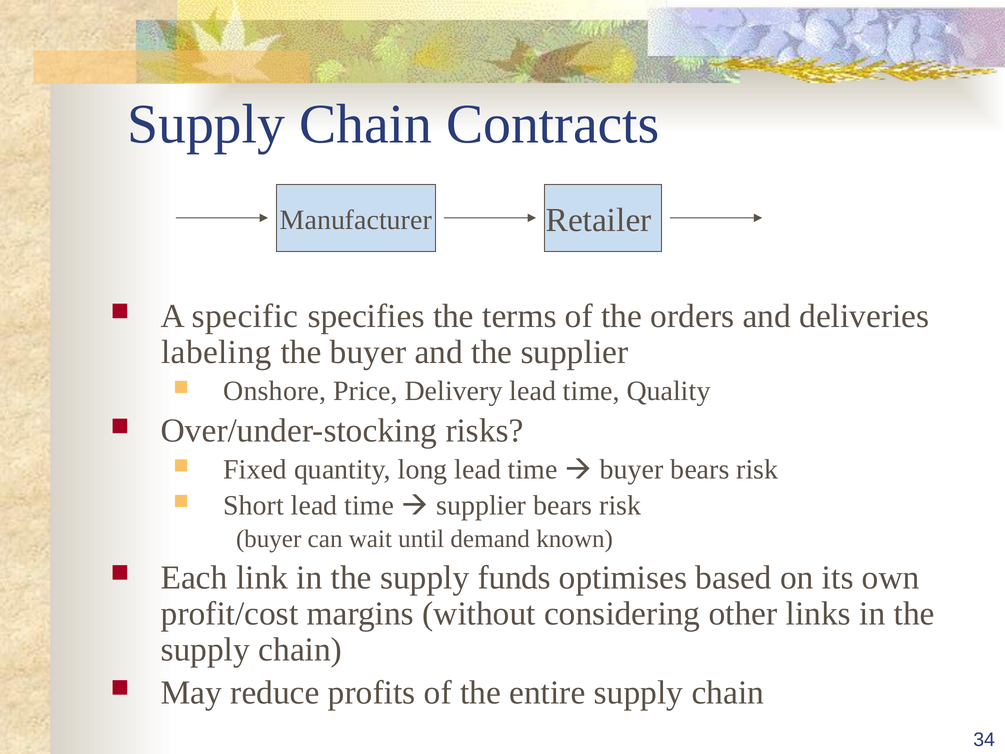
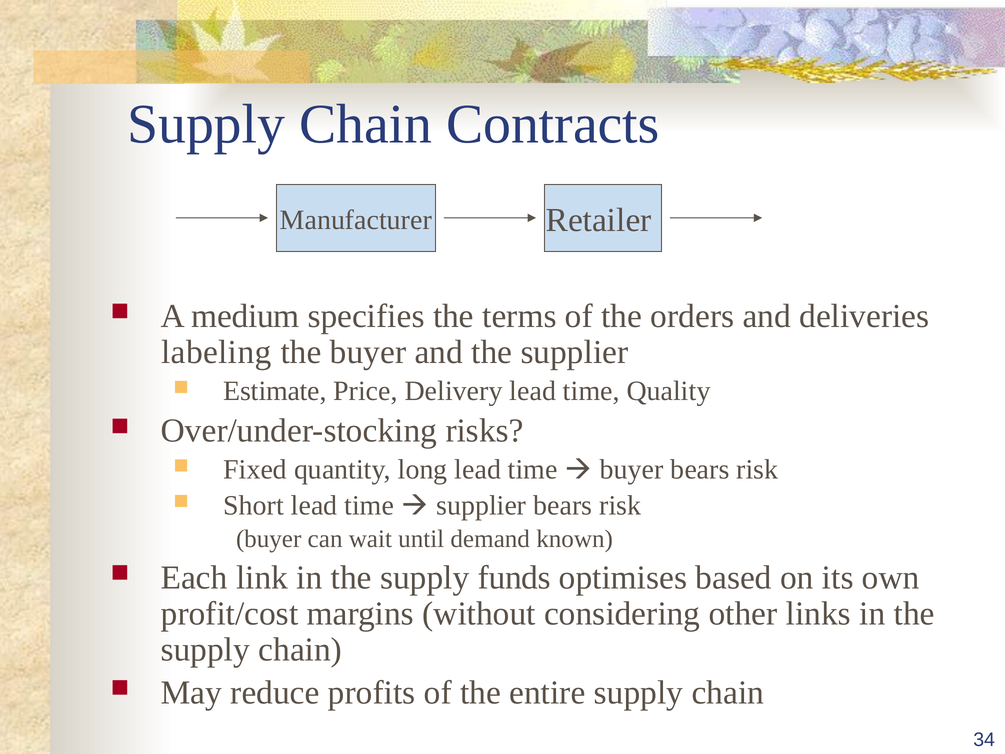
specific: specific -> medium
Onshore: Onshore -> Estimate
